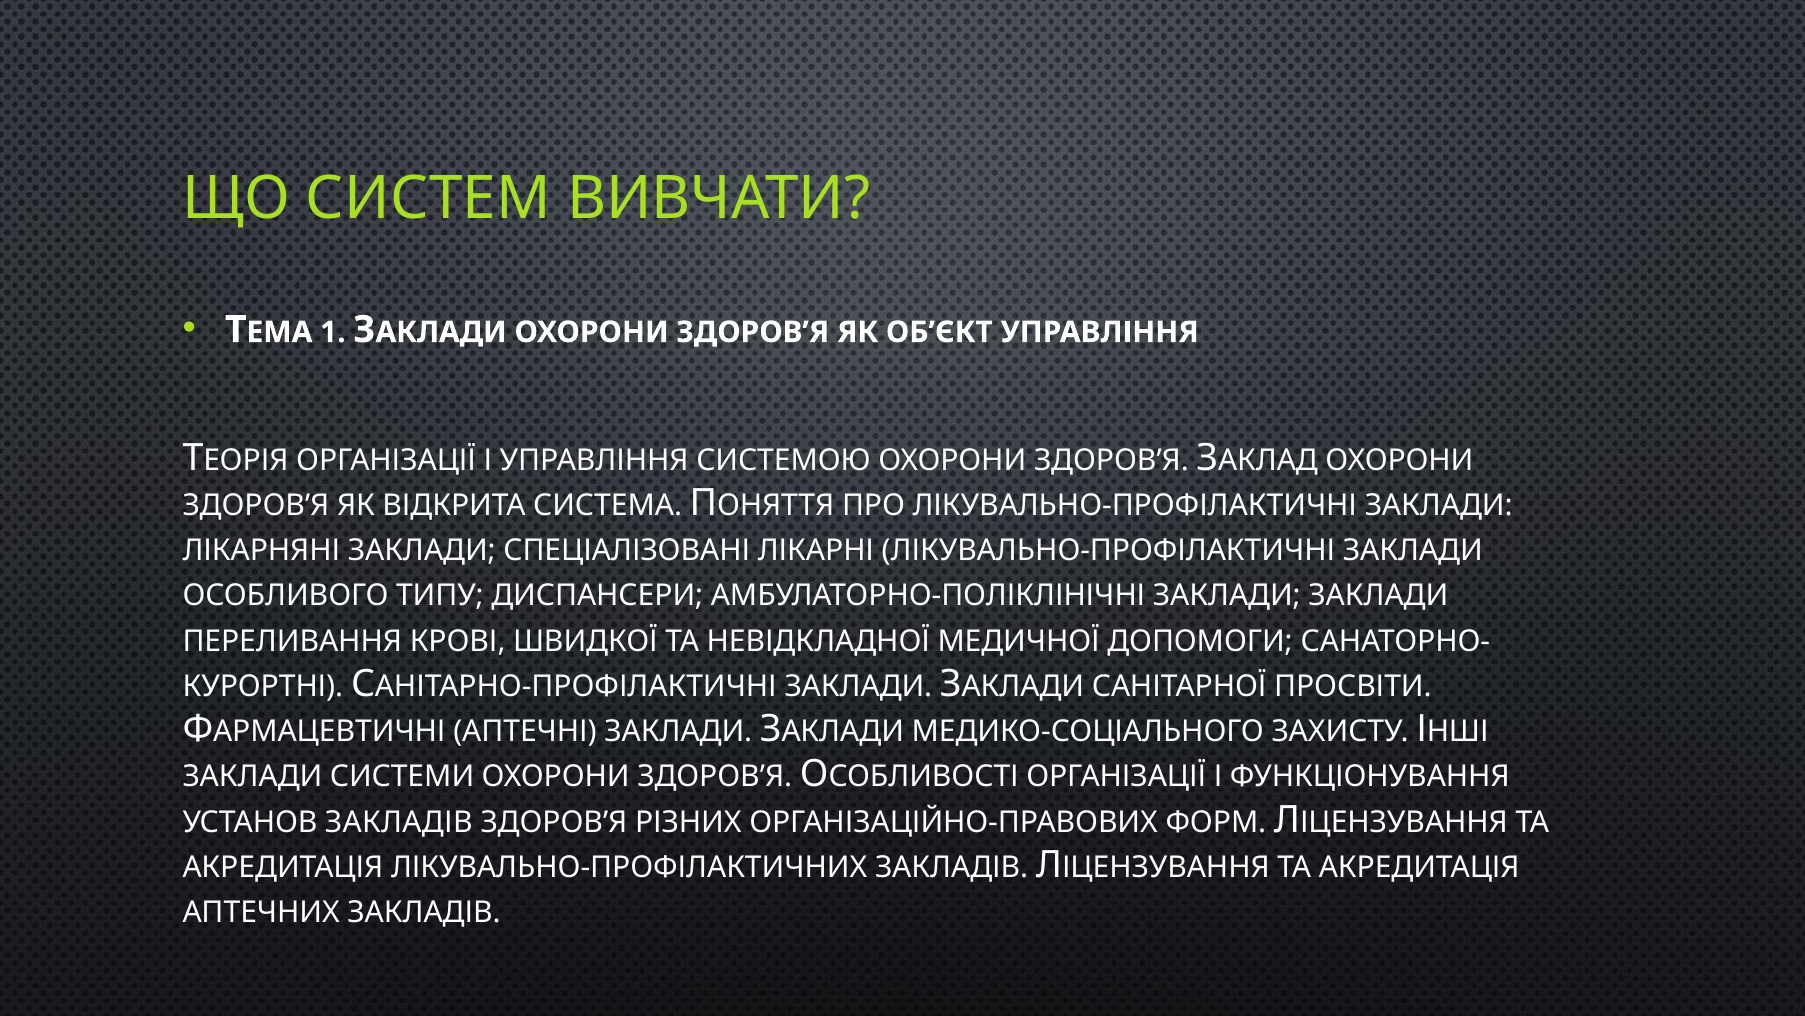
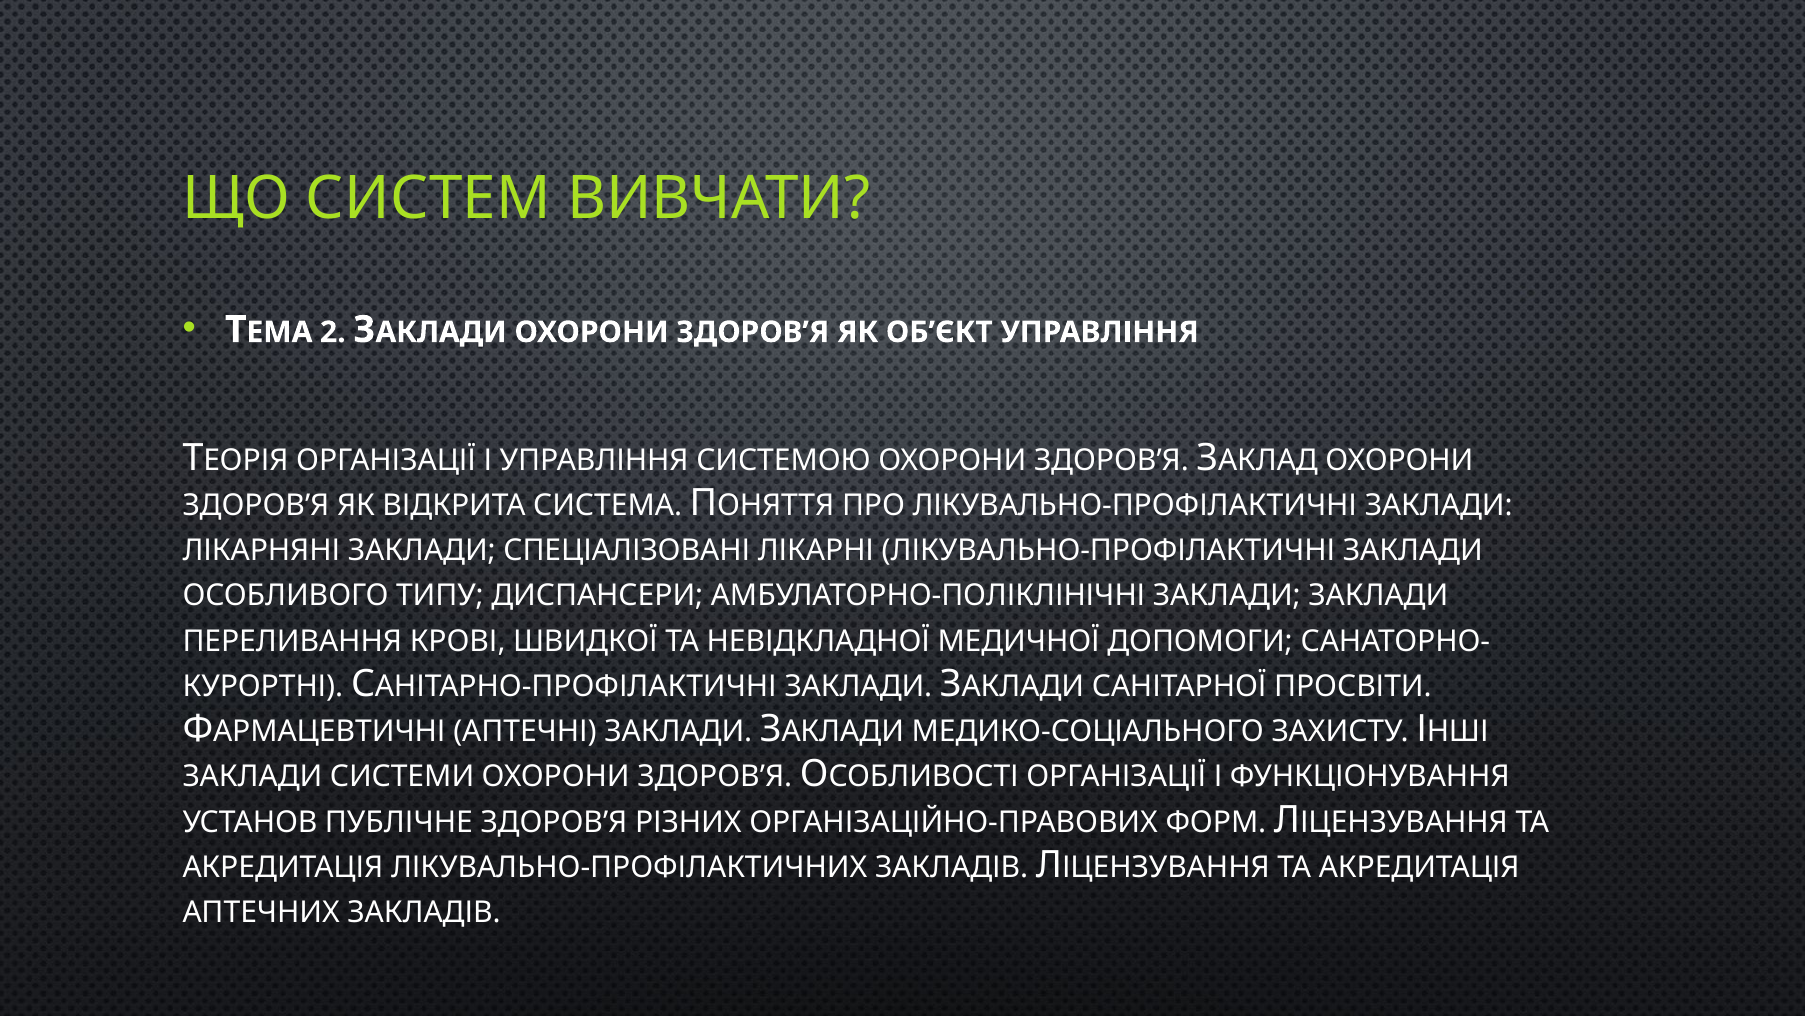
1: 1 -> 2
УСТАНОВ ЗАКЛАДІВ: ЗАКЛАДІВ -> ПУБЛІЧНЕ
